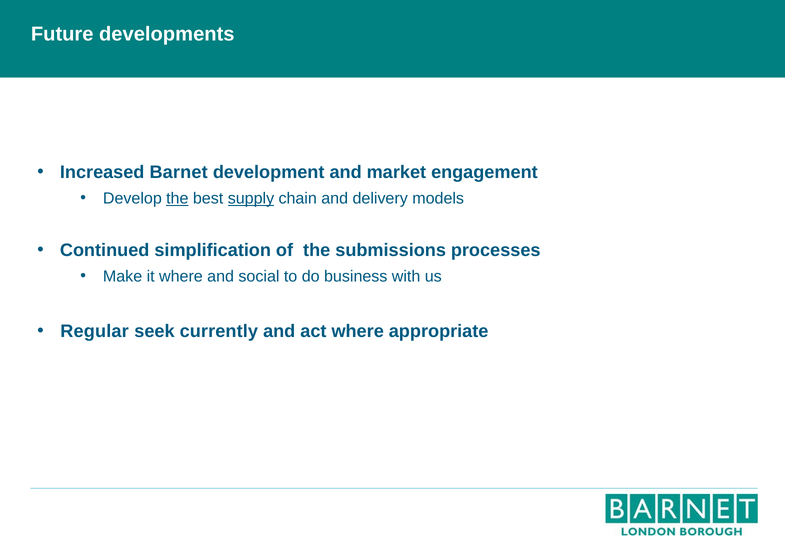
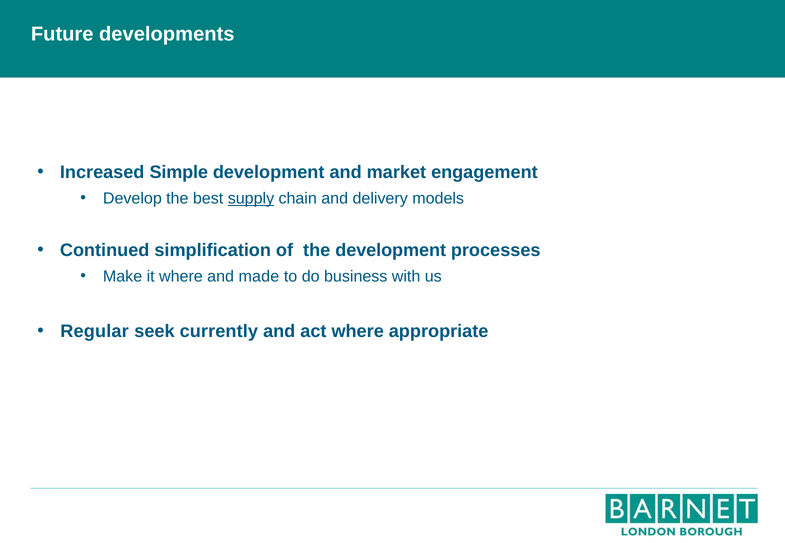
Barnet: Barnet -> Simple
the at (177, 199) underline: present -> none
the submissions: submissions -> development
social: social -> made
